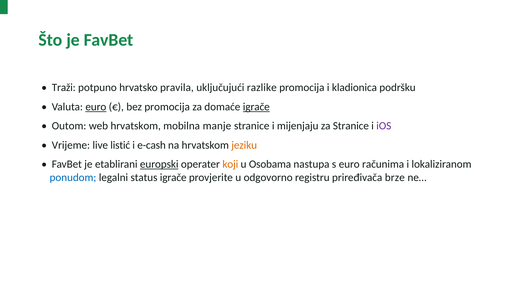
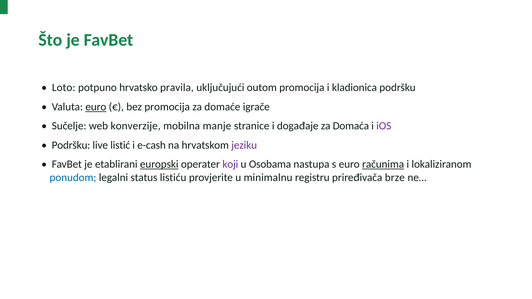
Traži: Traži -> Loto
razlike: razlike -> outom
igrače at (256, 107) underline: present -> none
Outom: Outom -> Sučelje
web hrvatskom: hrvatskom -> konverzije
mijenjaju: mijenjaju -> događaje
za Stranice: Stranice -> Domaća
Vrijeme at (71, 145): Vrijeme -> Podršku
jeziku colour: orange -> purple
koji colour: orange -> purple
računima underline: none -> present
status igrače: igrače -> listiću
odgovorno: odgovorno -> minimalnu
